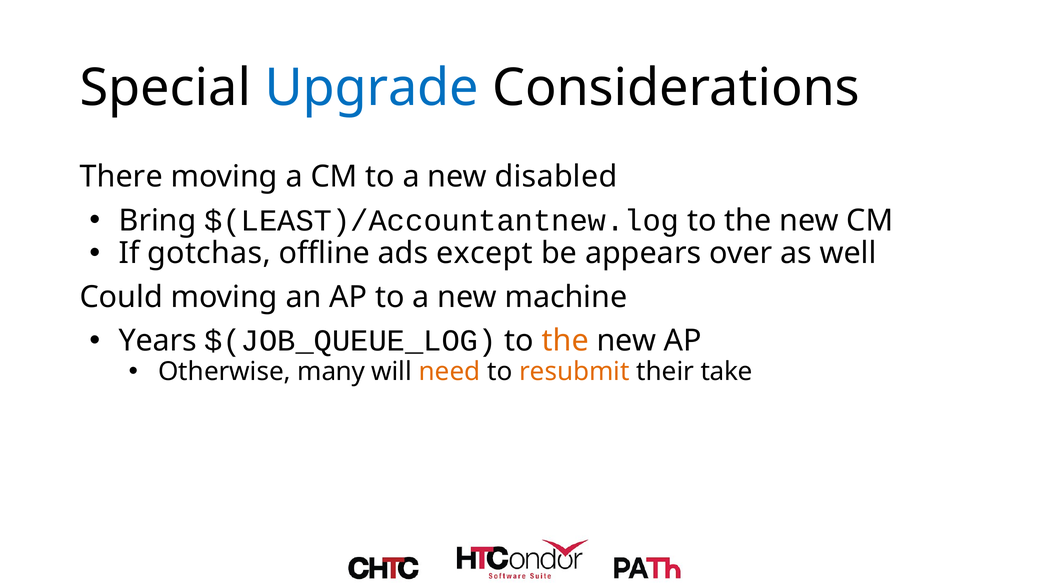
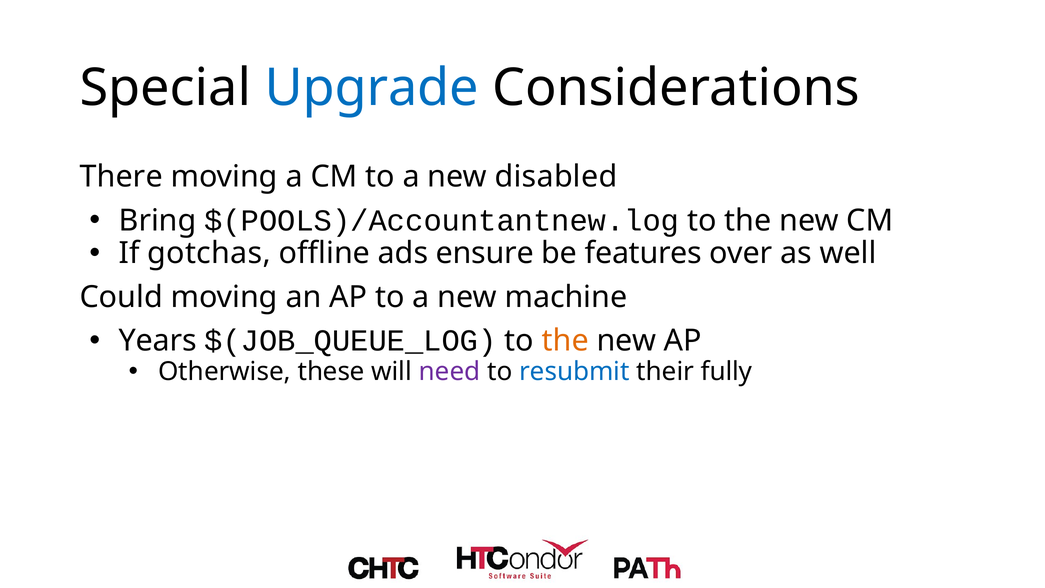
$(LEAST)/Accountantnew.log: $(LEAST)/Accountantnew.log -> $(POOLS)/Accountantnew.log
except: except -> ensure
appears: appears -> features
many: many -> these
need colour: orange -> purple
resubmit colour: orange -> blue
take: take -> fully
